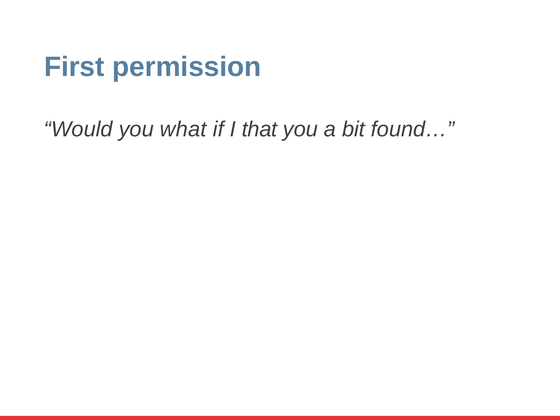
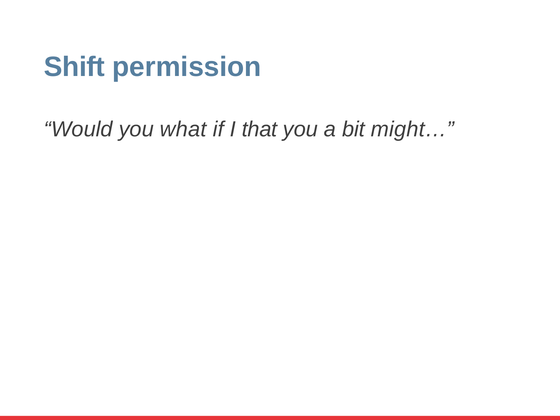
First: First -> Shift
found…: found… -> might…
